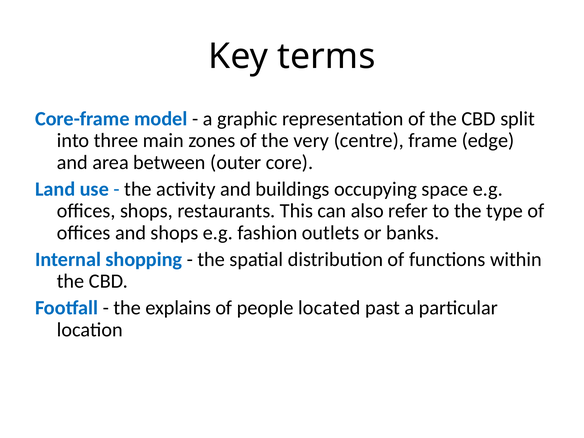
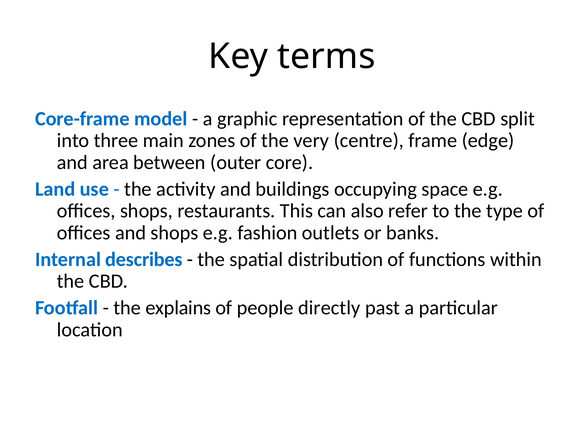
shopping: shopping -> describes
located: located -> directly
